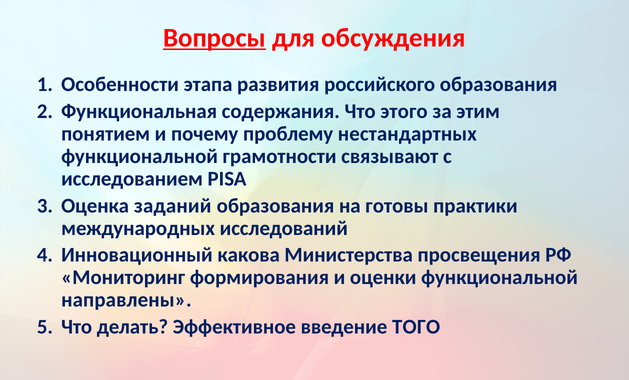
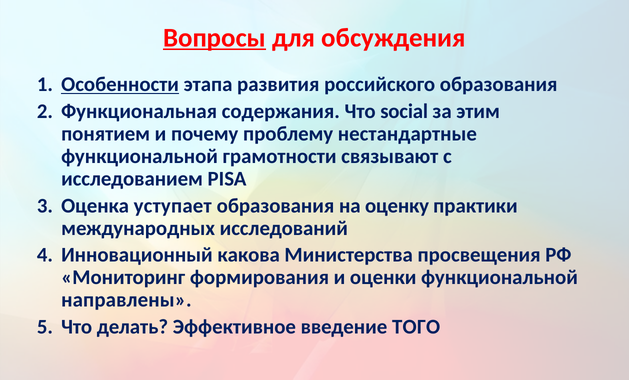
Особенности underline: none -> present
этого: этого -> social
нестандартных: нестандартных -> нестандартные
заданий: заданий -> уступает
готовы: готовы -> оценку
